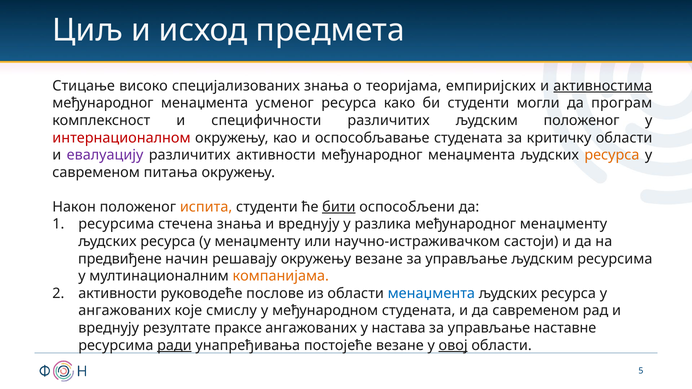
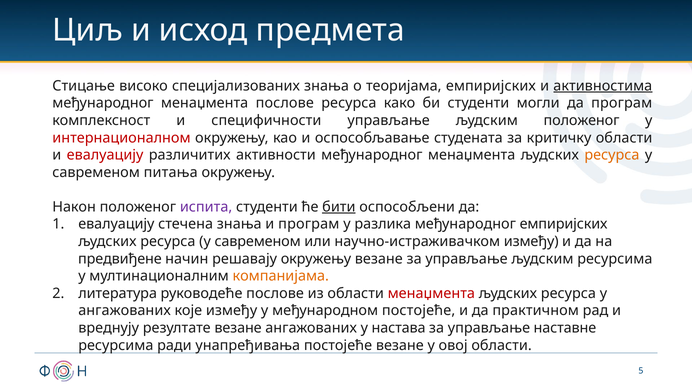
менаџмента усменог: усменог -> послове
специфичности различитих: различитих -> управљање
евалуацију at (105, 155) colour: purple -> red
испита colour: orange -> purple
ресурсима at (116, 224): ресурсима -> евалуацију
знања и вреднују: вреднују -> програм
међународног менаџменту: менаџменту -> емпиријских
менаџменту at (258, 242): менаџменту -> савременом
научно-истраживачком састоји: састоји -> између
активности at (118, 294): активности -> литературa
менаџмента at (431, 294) colour: blue -> red
које смислу: смислу -> између
међународном студената: студената -> постојеће
да савременом: савременом -> практичном
резултате праксе: праксе -> везане
ради underline: present -> none
овој underline: present -> none
